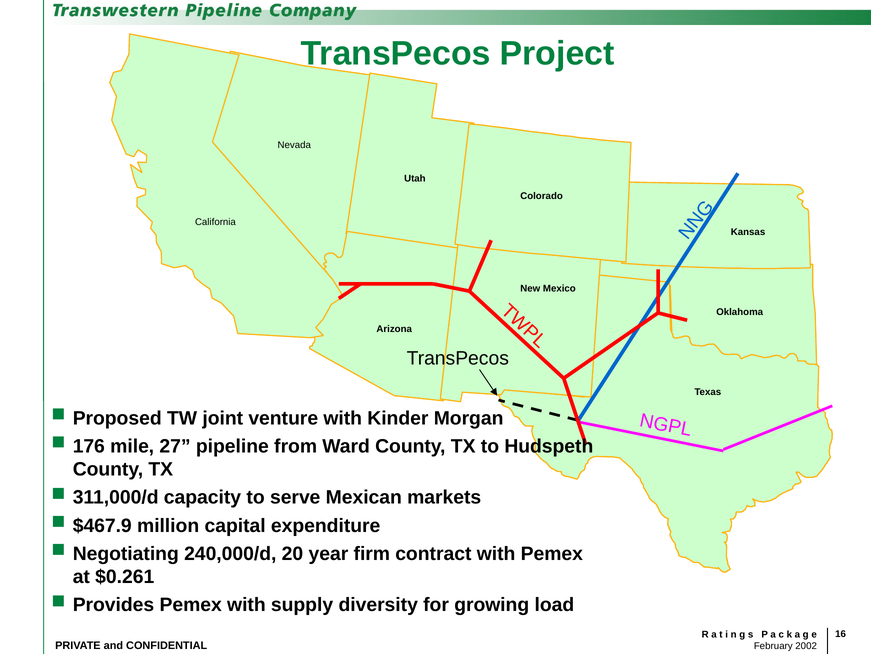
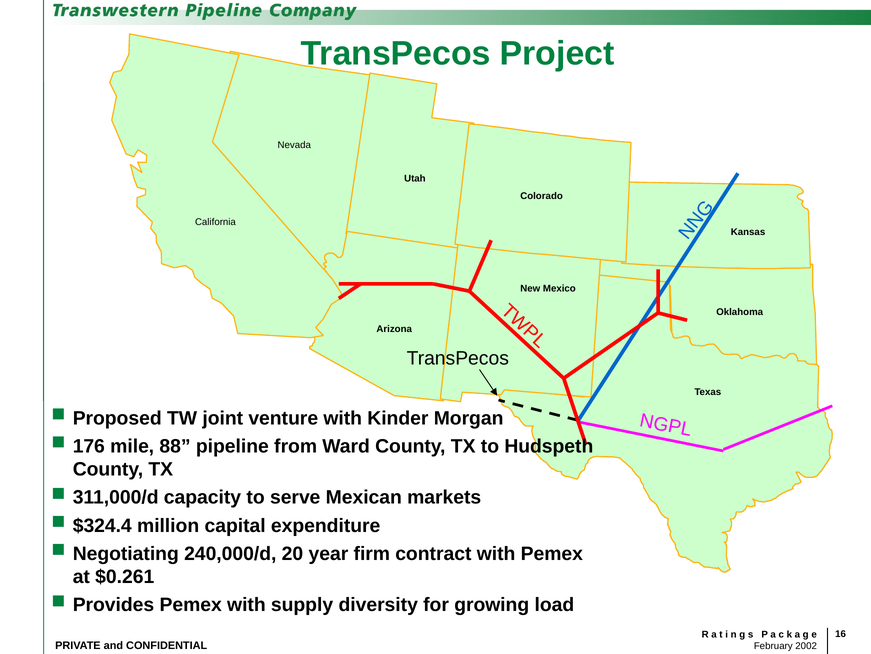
27: 27 -> 88
$467.9: $467.9 -> $324.4
